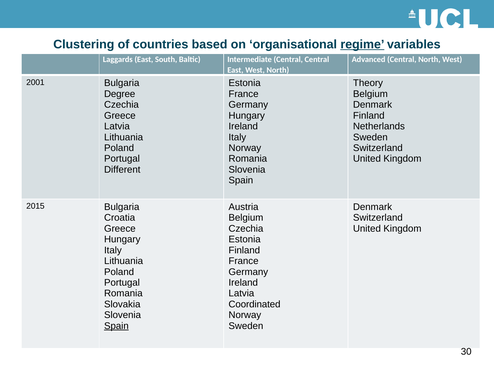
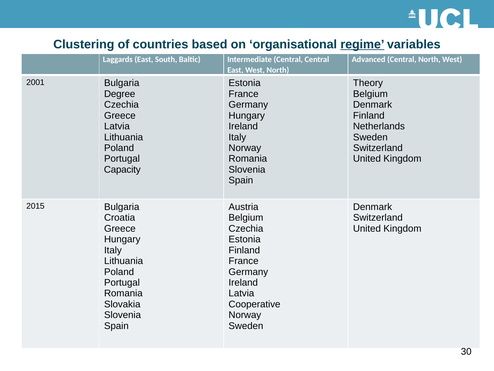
Different: Different -> Capacity
Coordinated: Coordinated -> Cooperative
Spain at (116, 325) underline: present -> none
